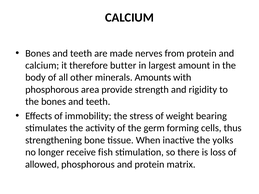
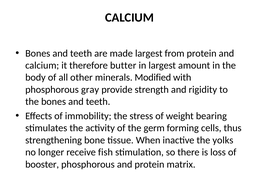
made nerves: nerves -> largest
Amounts: Amounts -> Modified
area: area -> gray
allowed: allowed -> booster
